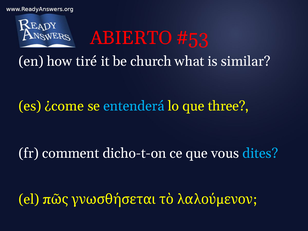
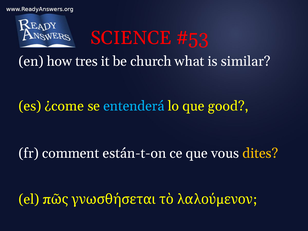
ABIERTO: ABIERTO -> SCIENCE
tiré: tiré -> tres
three: three -> good
dicho-t-on: dicho-t-on -> están-t-on
dites colour: light blue -> yellow
